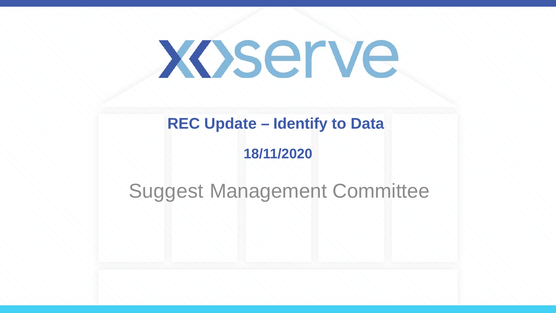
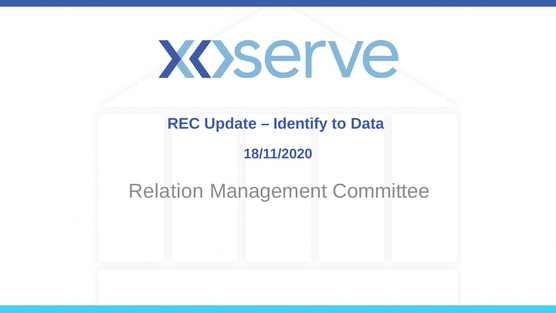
Suggest: Suggest -> Relation
